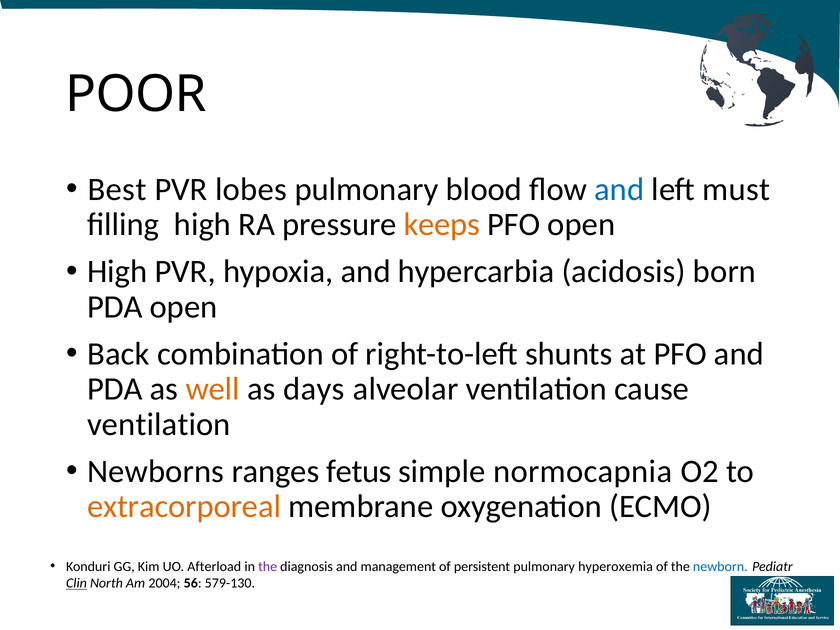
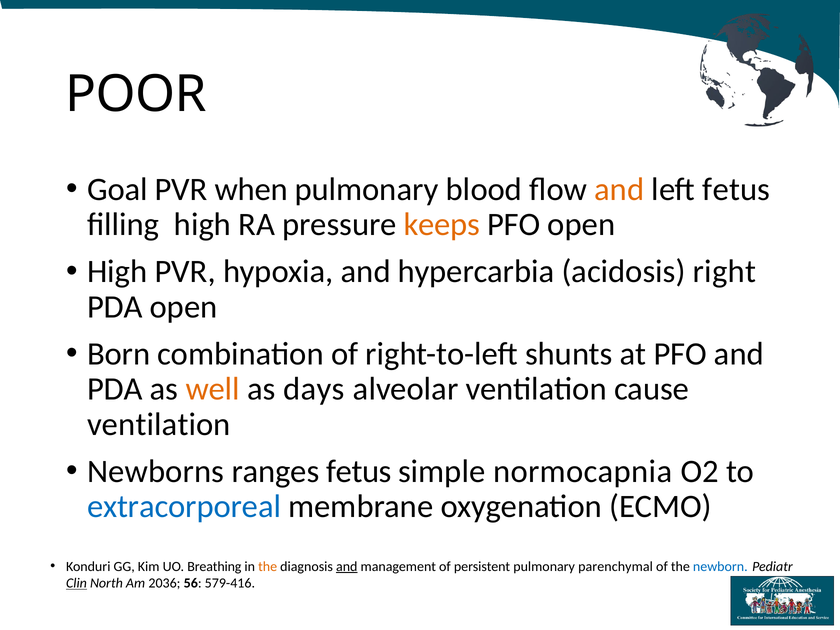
Best: Best -> Goal
lobes: lobes -> when
and at (619, 189) colour: blue -> orange
left must: must -> fetus
born: born -> right
Back: Back -> Born
extracorporeal colour: orange -> blue
Afterload: Afterload -> Breathing
the at (268, 566) colour: purple -> orange
and at (347, 566) underline: none -> present
hyperoxemia: hyperoxemia -> parenchymal
2004: 2004 -> 2036
579-130: 579-130 -> 579-416
